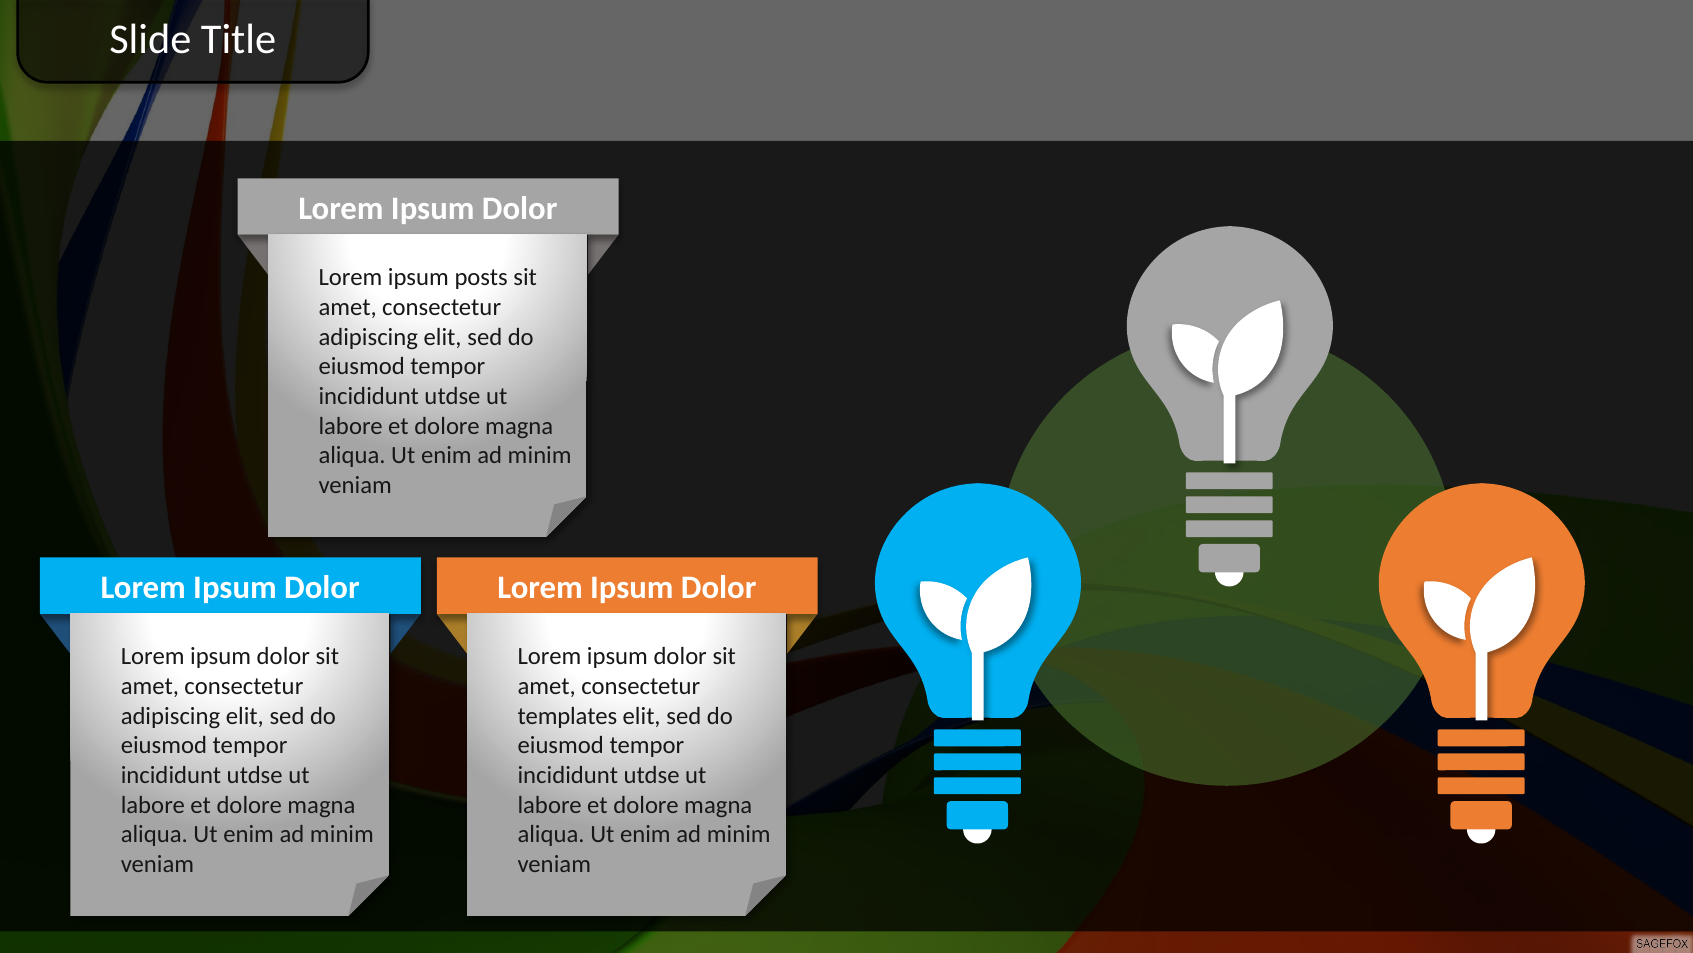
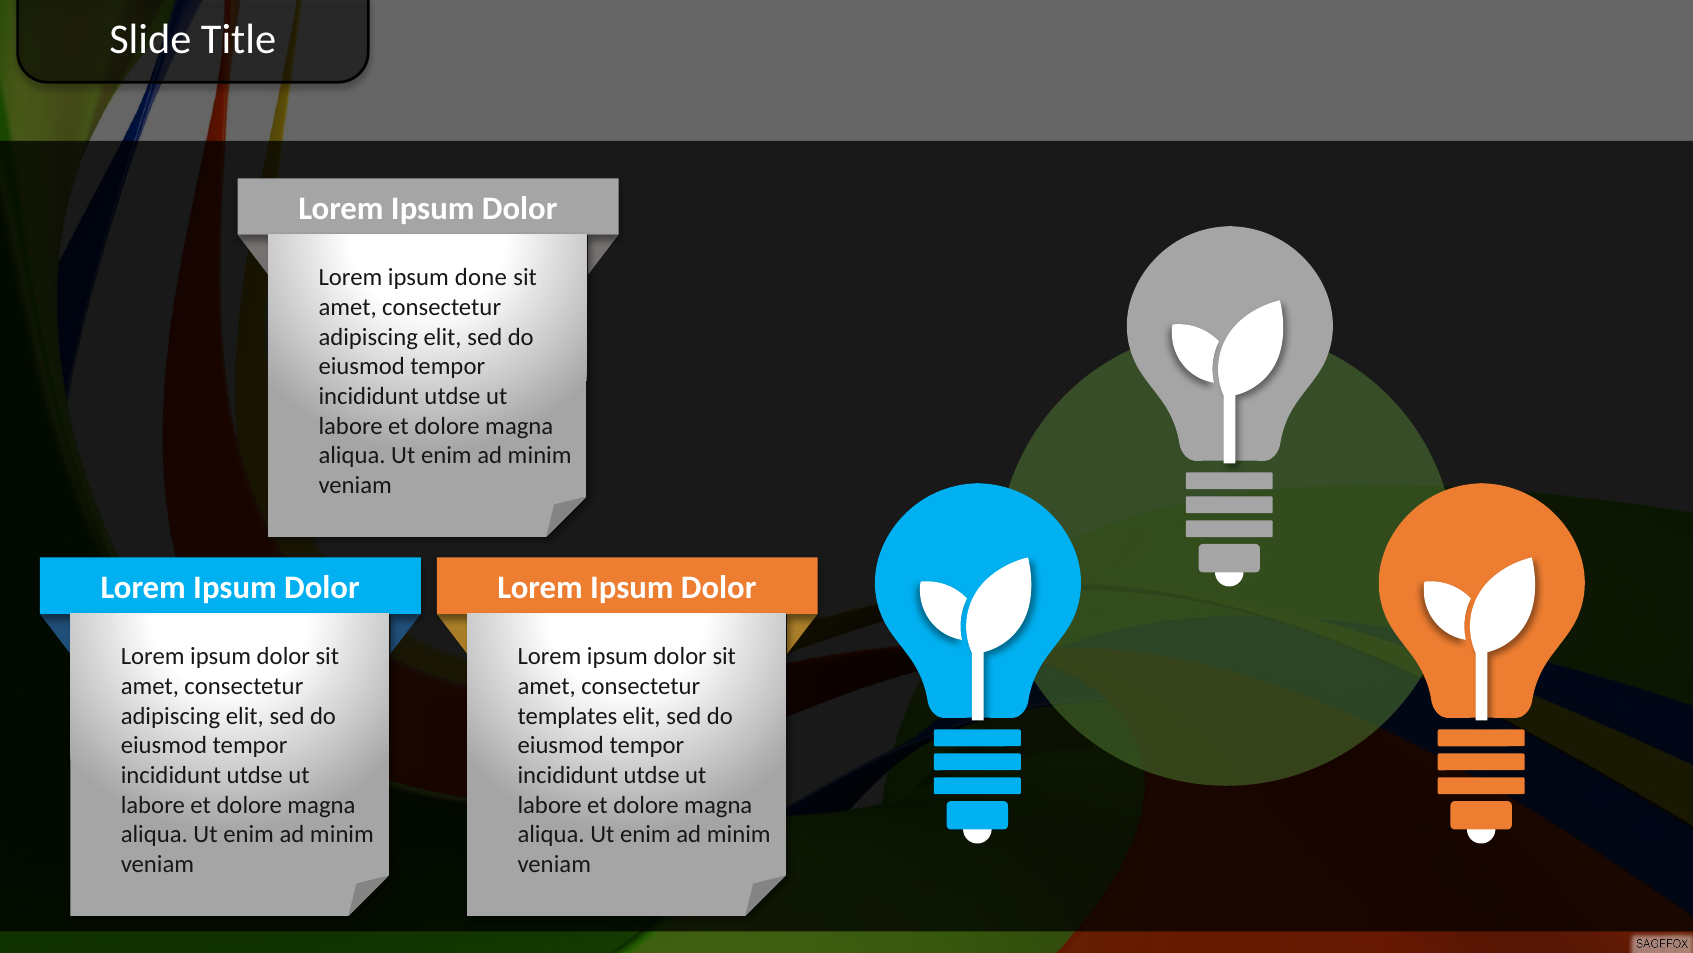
posts: posts -> done
